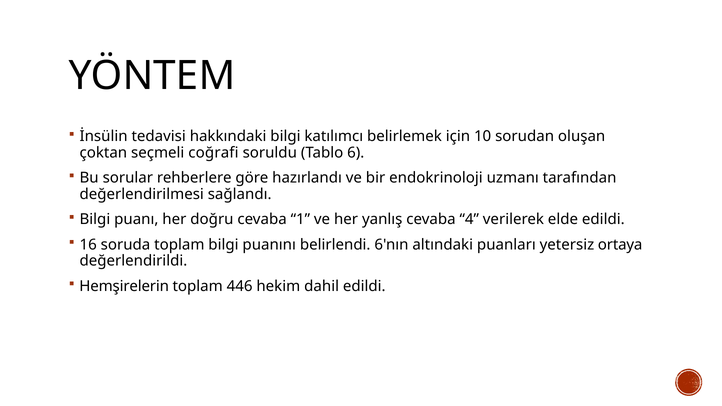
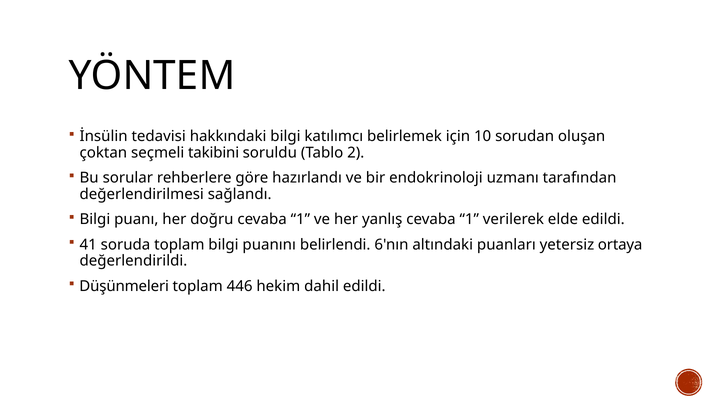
coğrafi: coğrafi -> takibini
6: 6 -> 2
yanlış cevaba 4: 4 -> 1
16: 16 -> 41
Hemşirelerin: Hemşirelerin -> Düşünmeleri
